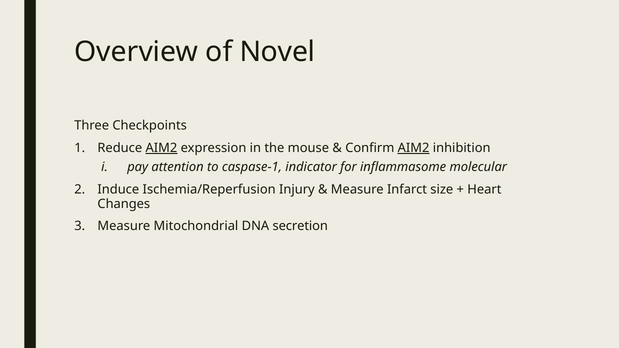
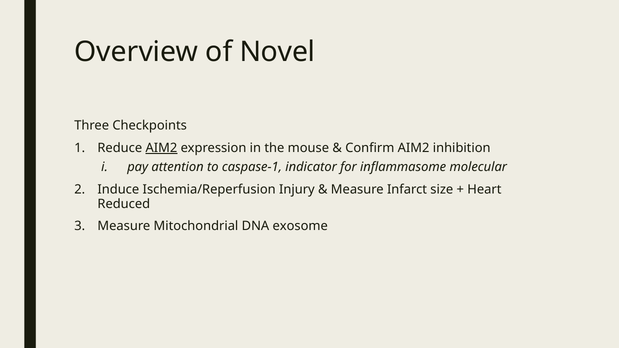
AIM2 at (414, 148) underline: present -> none
Changes: Changes -> Reduced
secretion: secretion -> exosome
